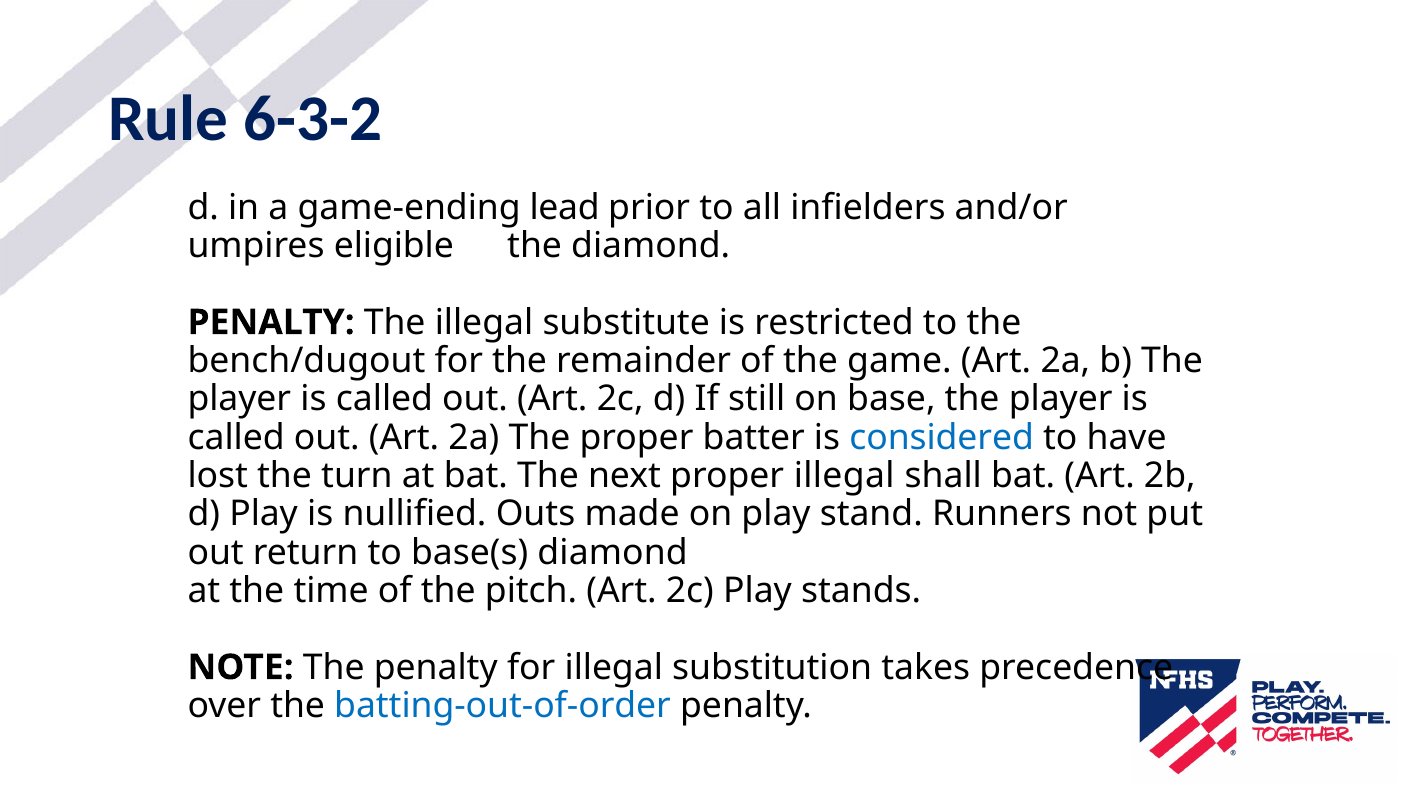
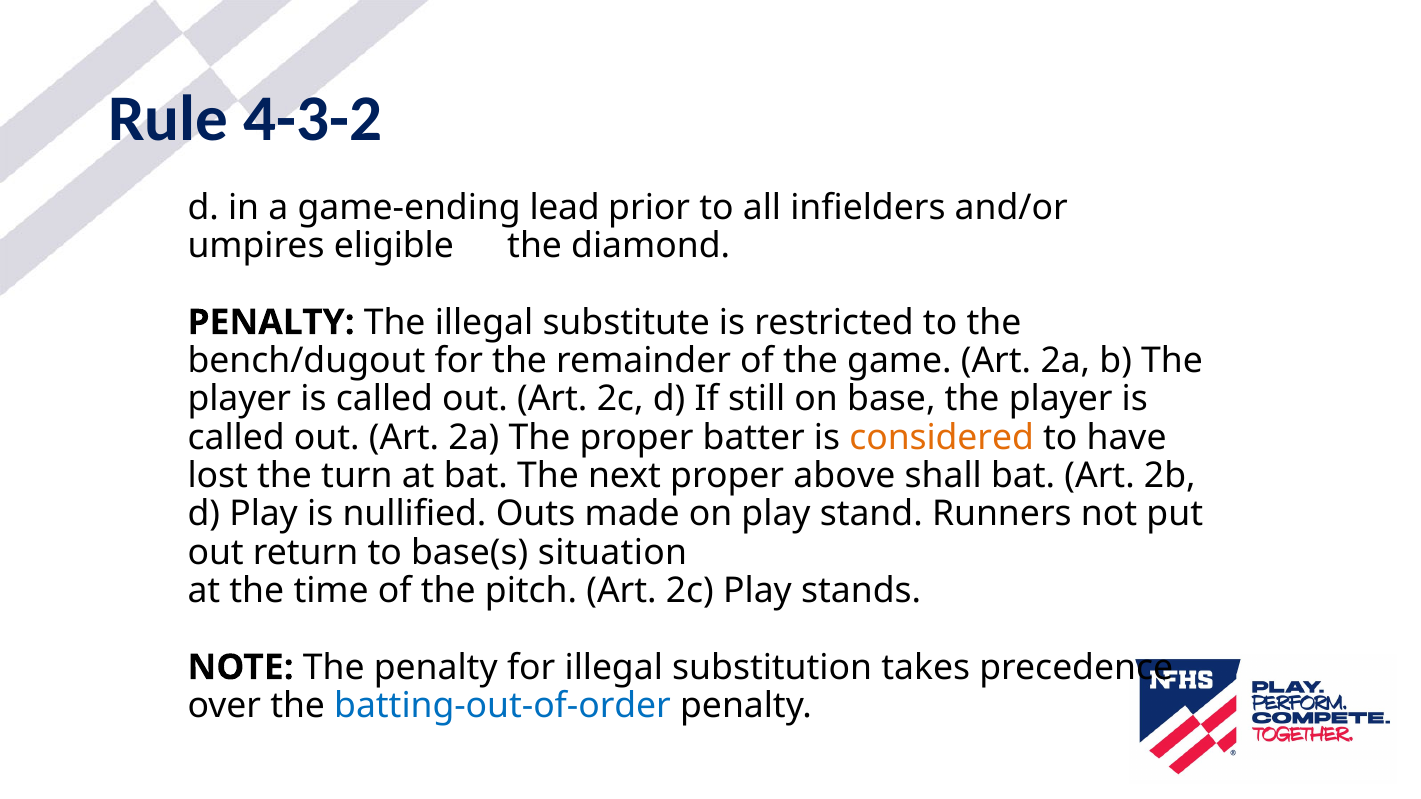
6-3-2: 6-3-2 -> 4-3-2
considered colour: blue -> orange
proper illegal: illegal -> above
base(s diamond: diamond -> situation
